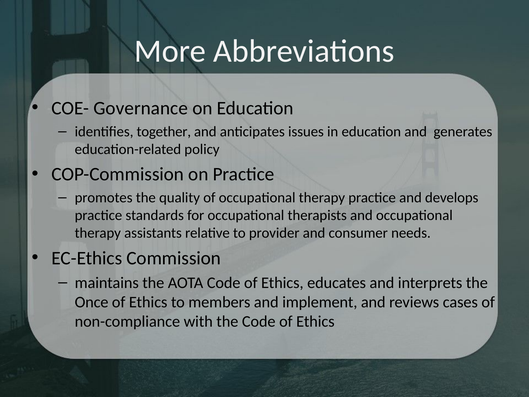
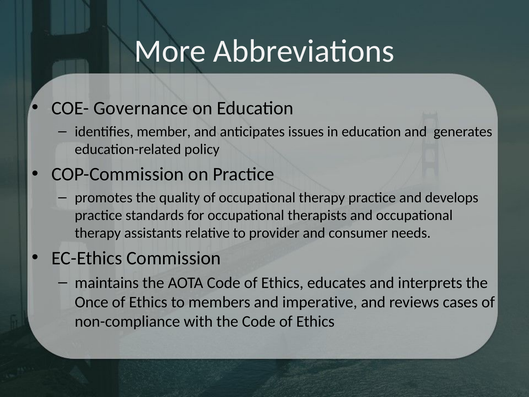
together: together -> member
implement: implement -> imperative
